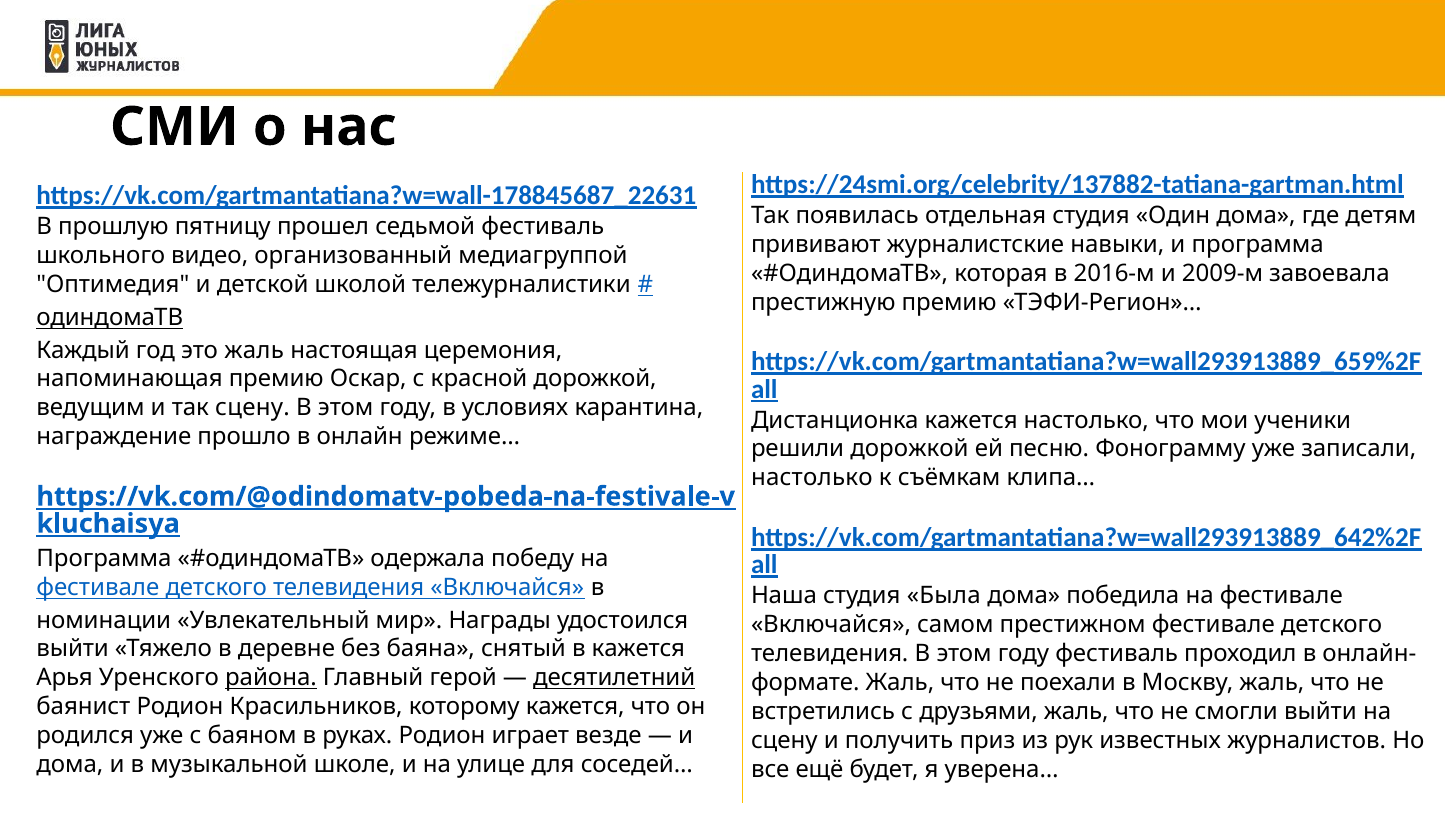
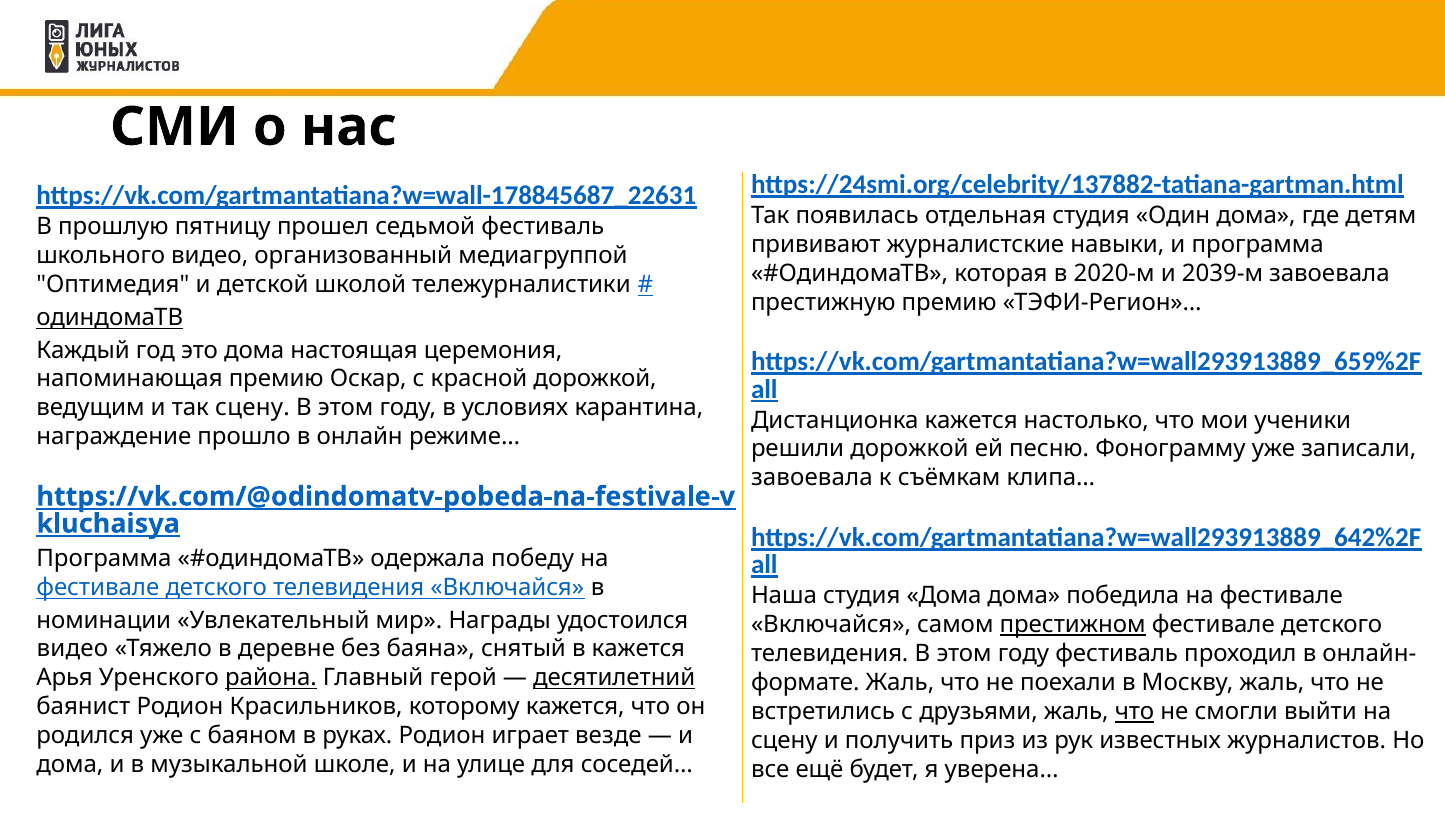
2016-м: 2016-м -> 2020-м
2009-м: 2009-м -> 2039-м
это жаль: жаль -> дома
настолько at (812, 478): настолько -> завоевала
студия Была: Была -> Дома
престижном underline: none -> present
выйти at (73, 649): выйти -> видео
что at (1135, 711) underline: none -> present
